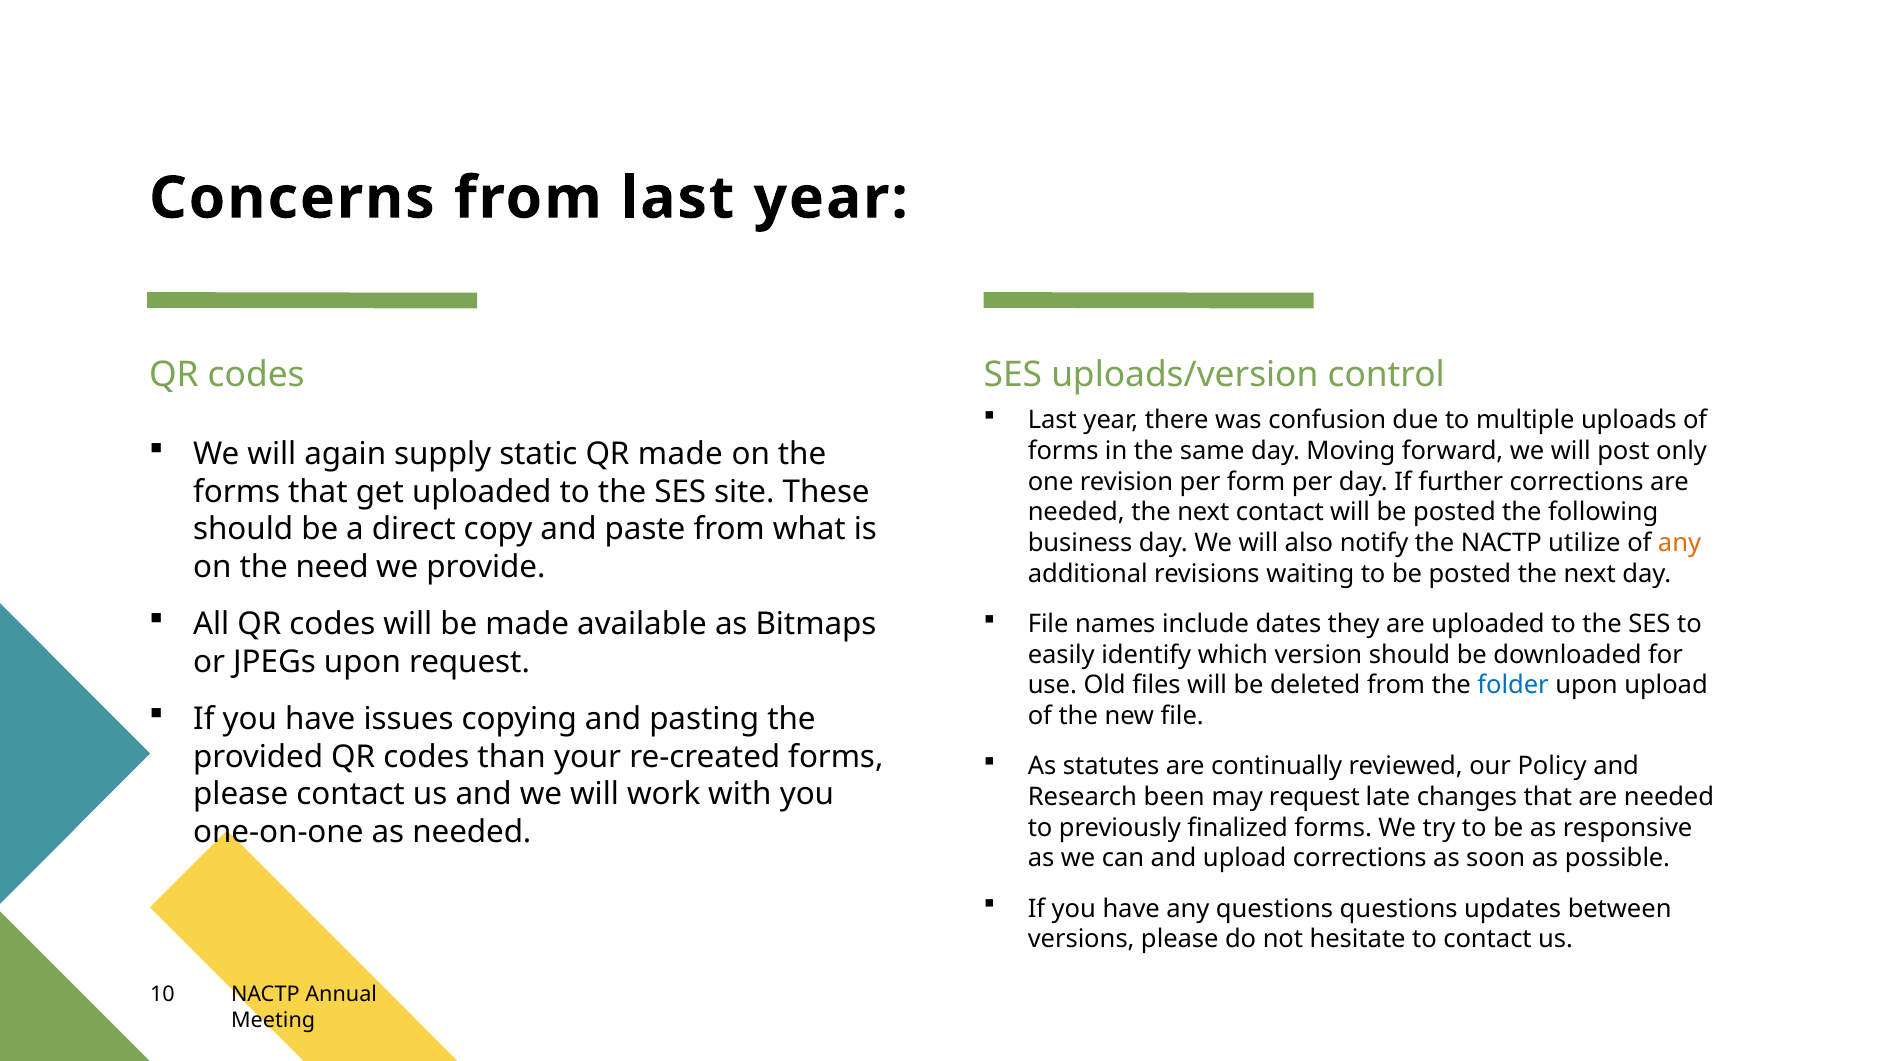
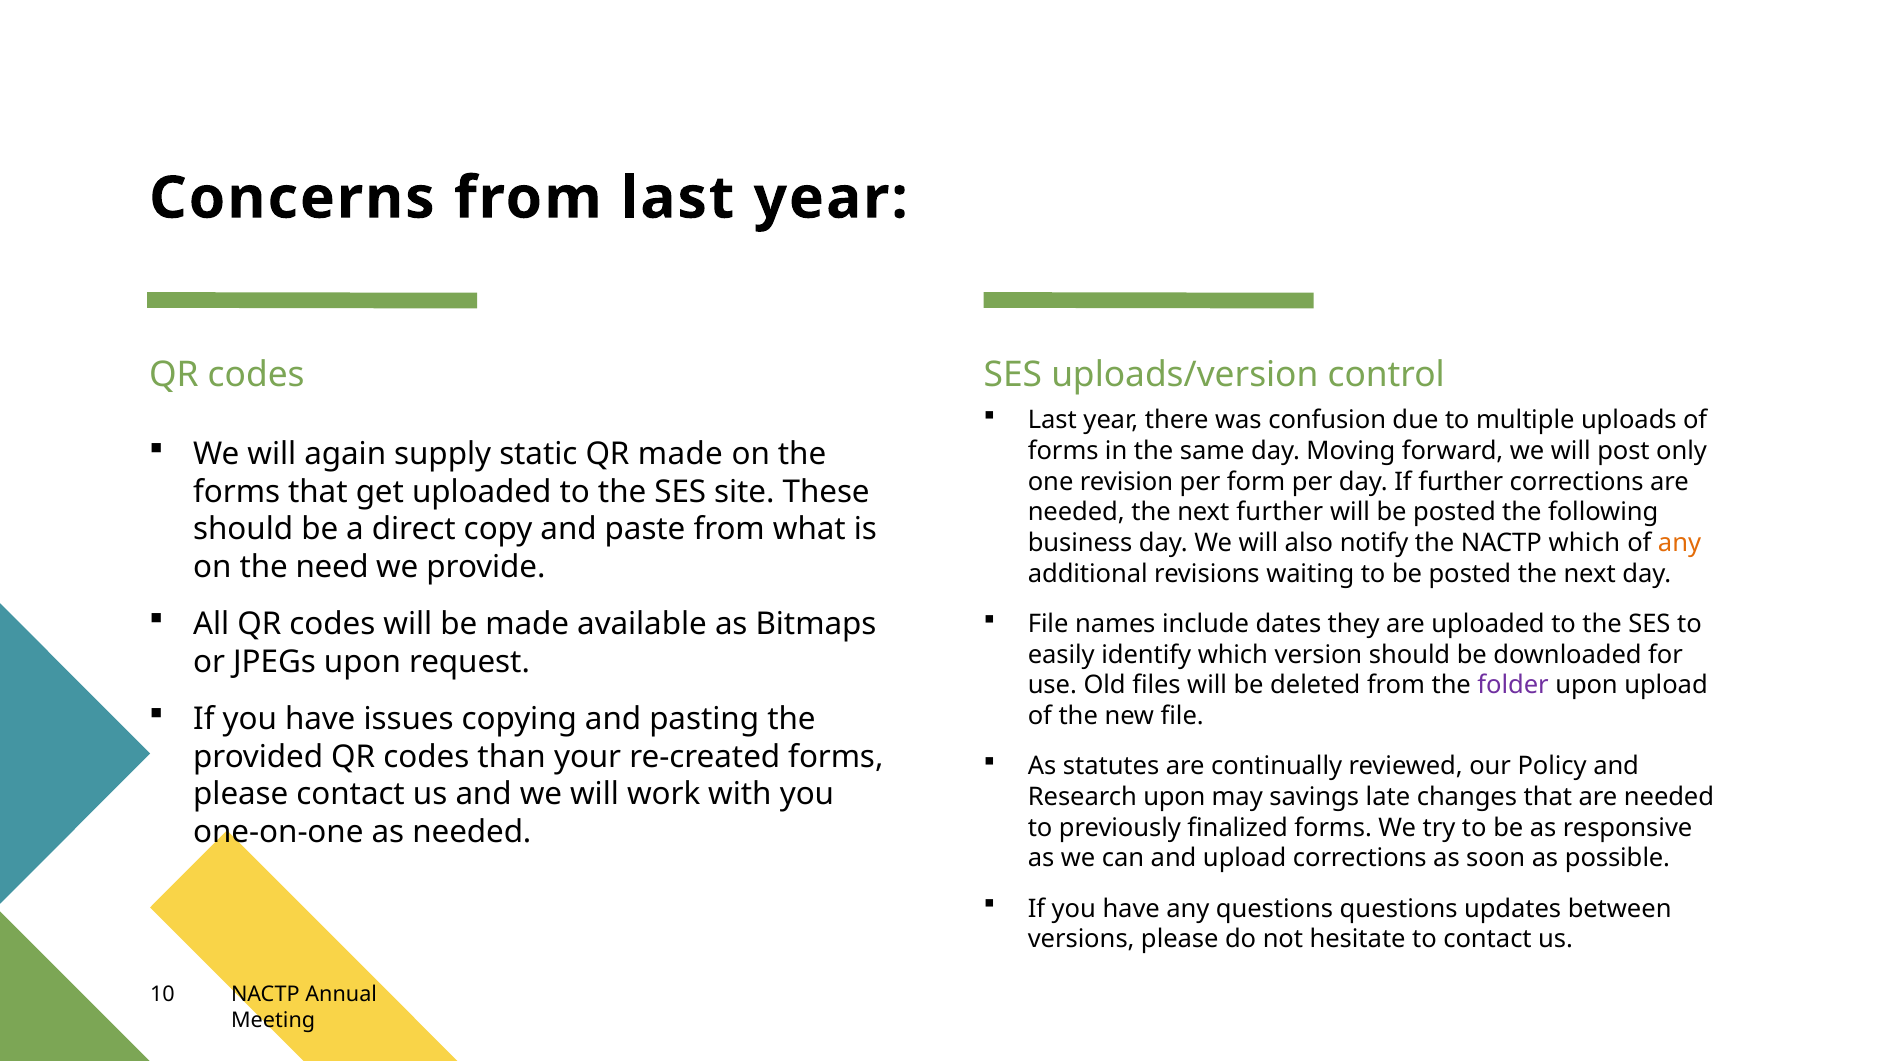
next contact: contact -> further
NACTP utilize: utilize -> which
folder colour: blue -> purple
Research been: been -> upon
may request: request -> savings
